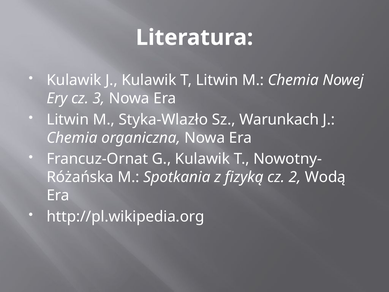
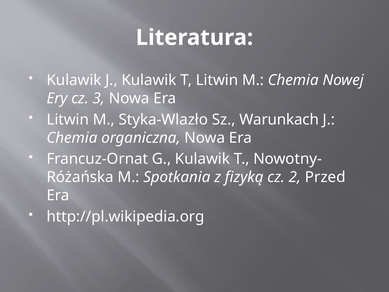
Wodą: Wodą -> Przed
